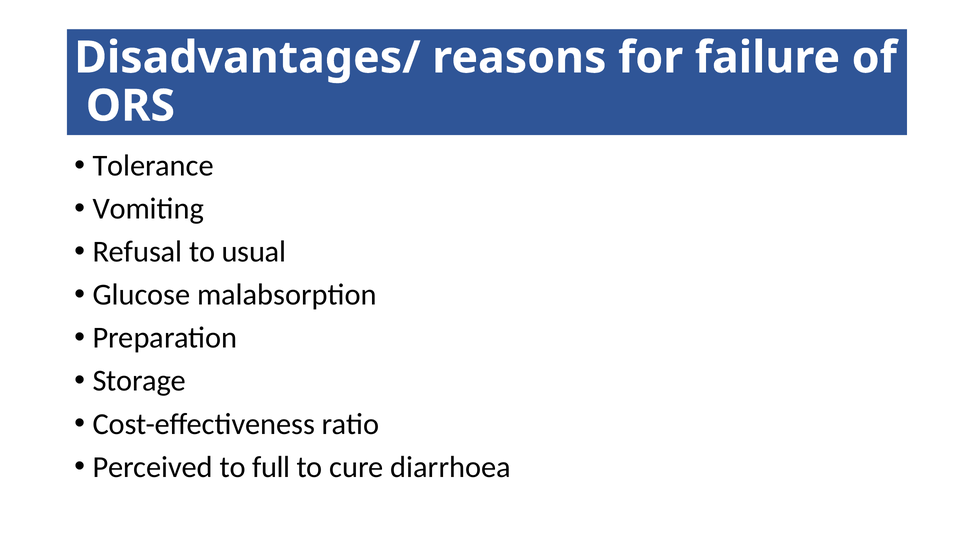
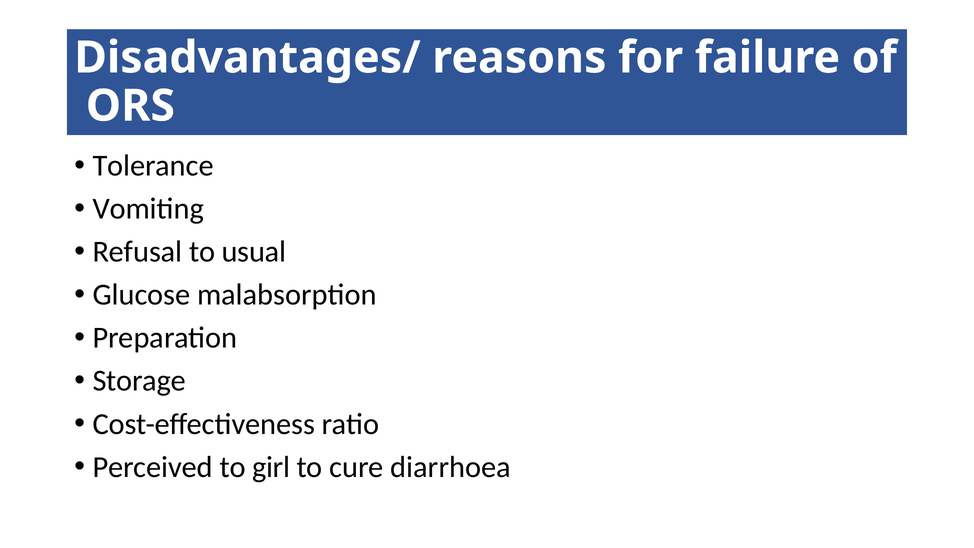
full: full -> girl
